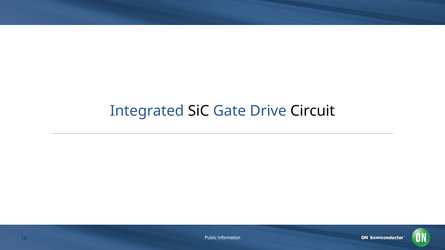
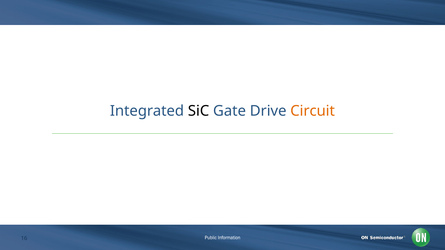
Circuit colour: black -> orange
